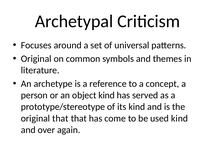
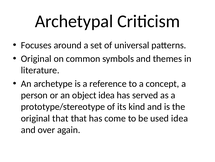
object kind: kind -> idea
used kind: kind -> idea
